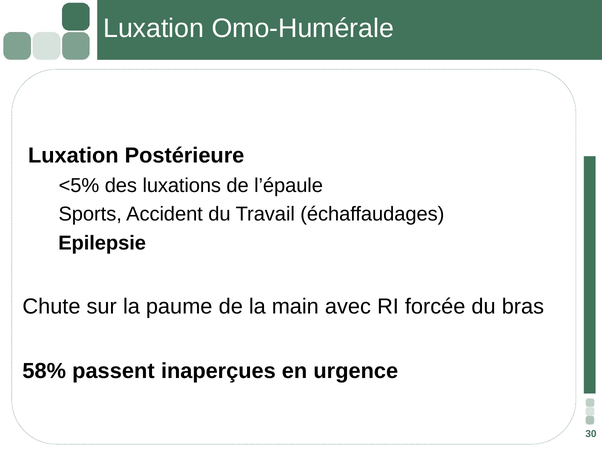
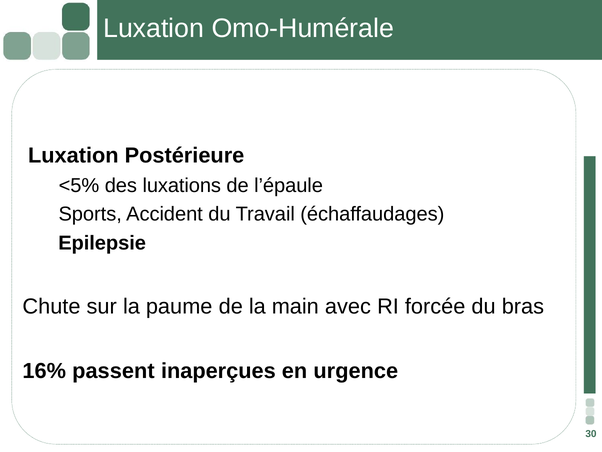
58%: 58% -> 16%
